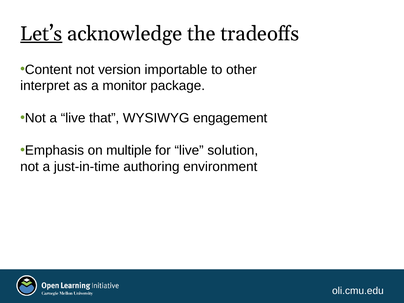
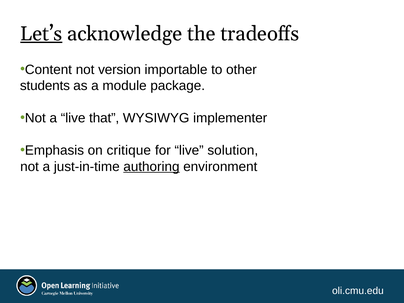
interpret: interpret -> students
monitor: monitor -> module
engagement: engagement -> implementer
multiple: multiple -> critique
authoring underline: none -> present
